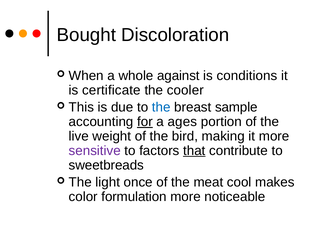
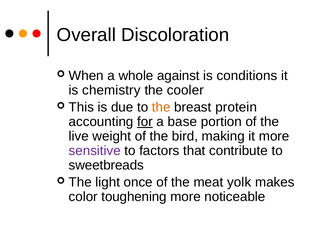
Bought: Bought -> Overall
certificate: certificate -> chemistry
the at (161, 107) colour: blue -> orange
sample: sample -> protein
ages: ages -> base
that underline: present -> none
cool: cool -> yolk
formulation: formulation -> toughening
